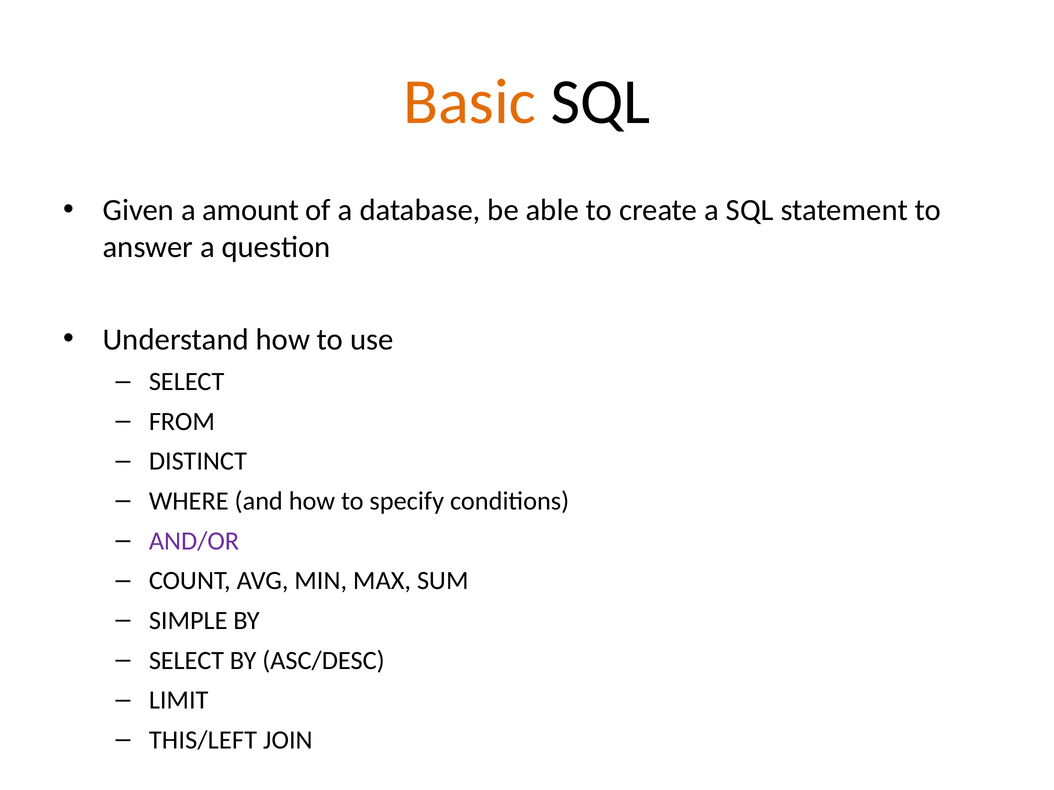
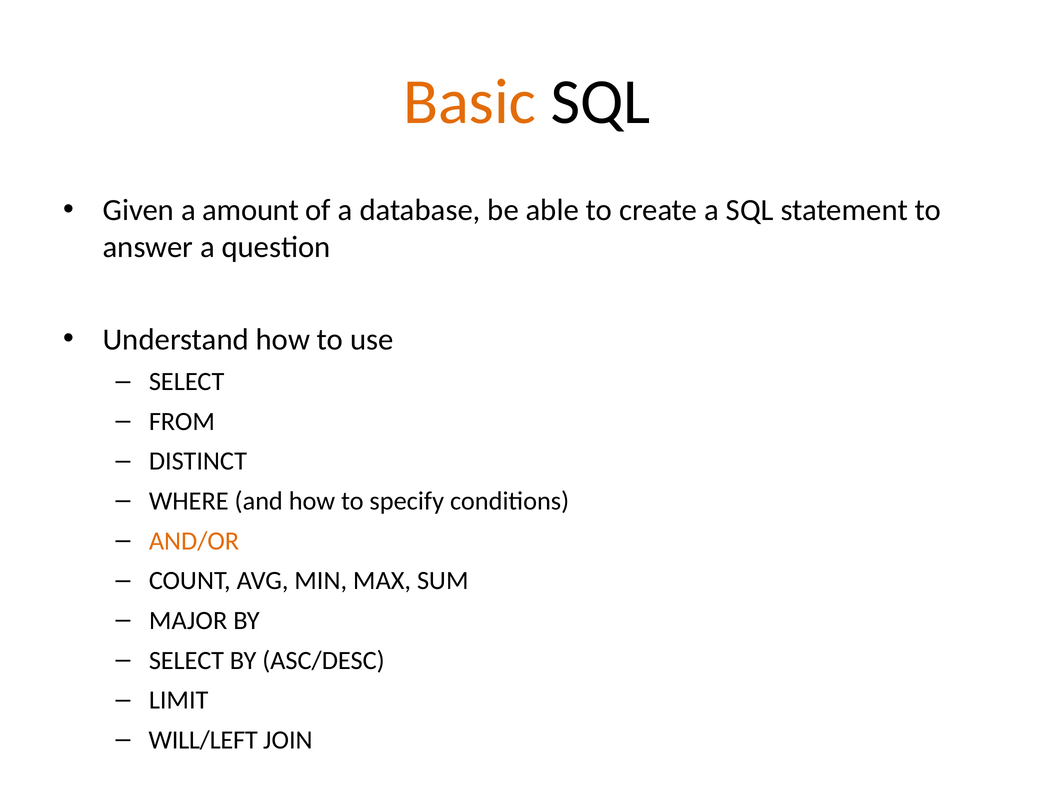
AND/OR colour: purple -> orange
SIMPLE: SIMPLE -> MAJOR
THIS/LEFT: THIS/LEFT -> WILL/LEFT
